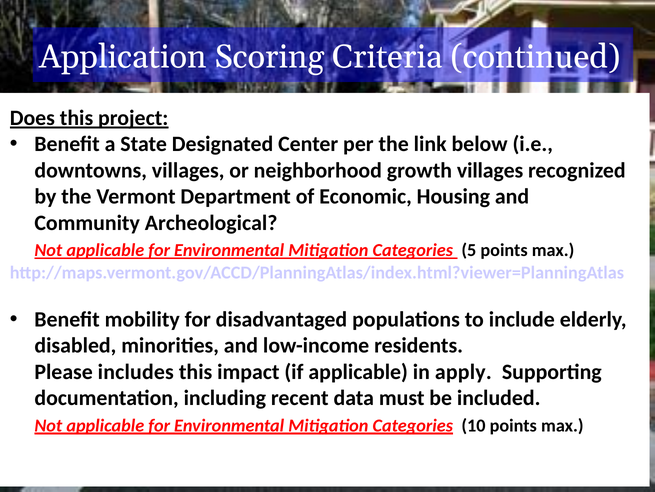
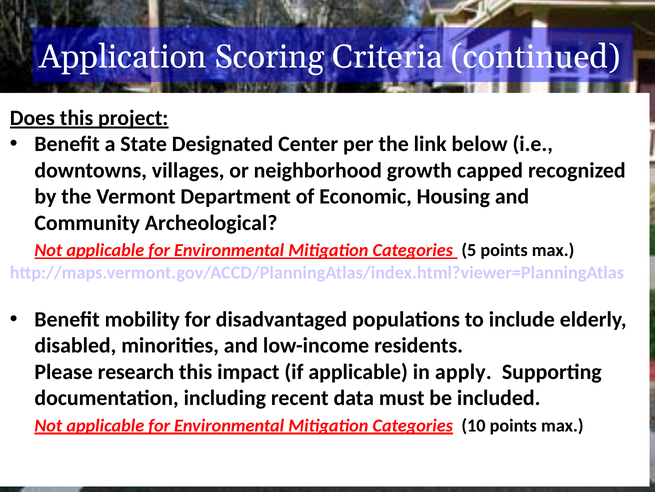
growth villages: villages -> capped
includes: includes -> research
